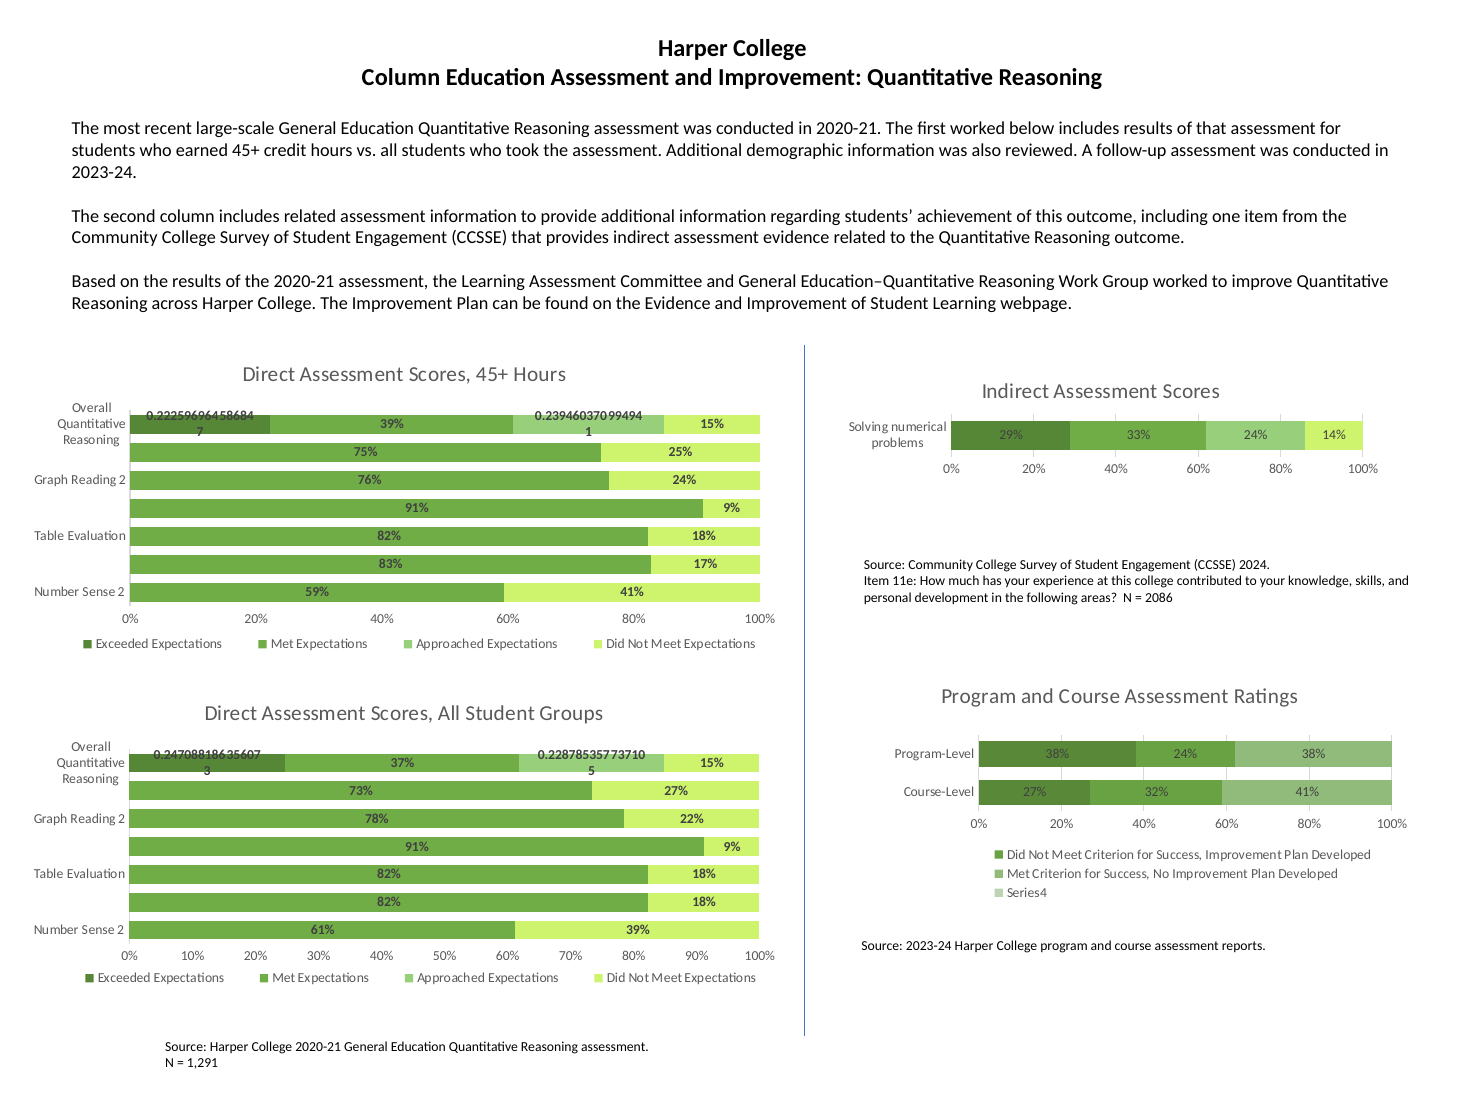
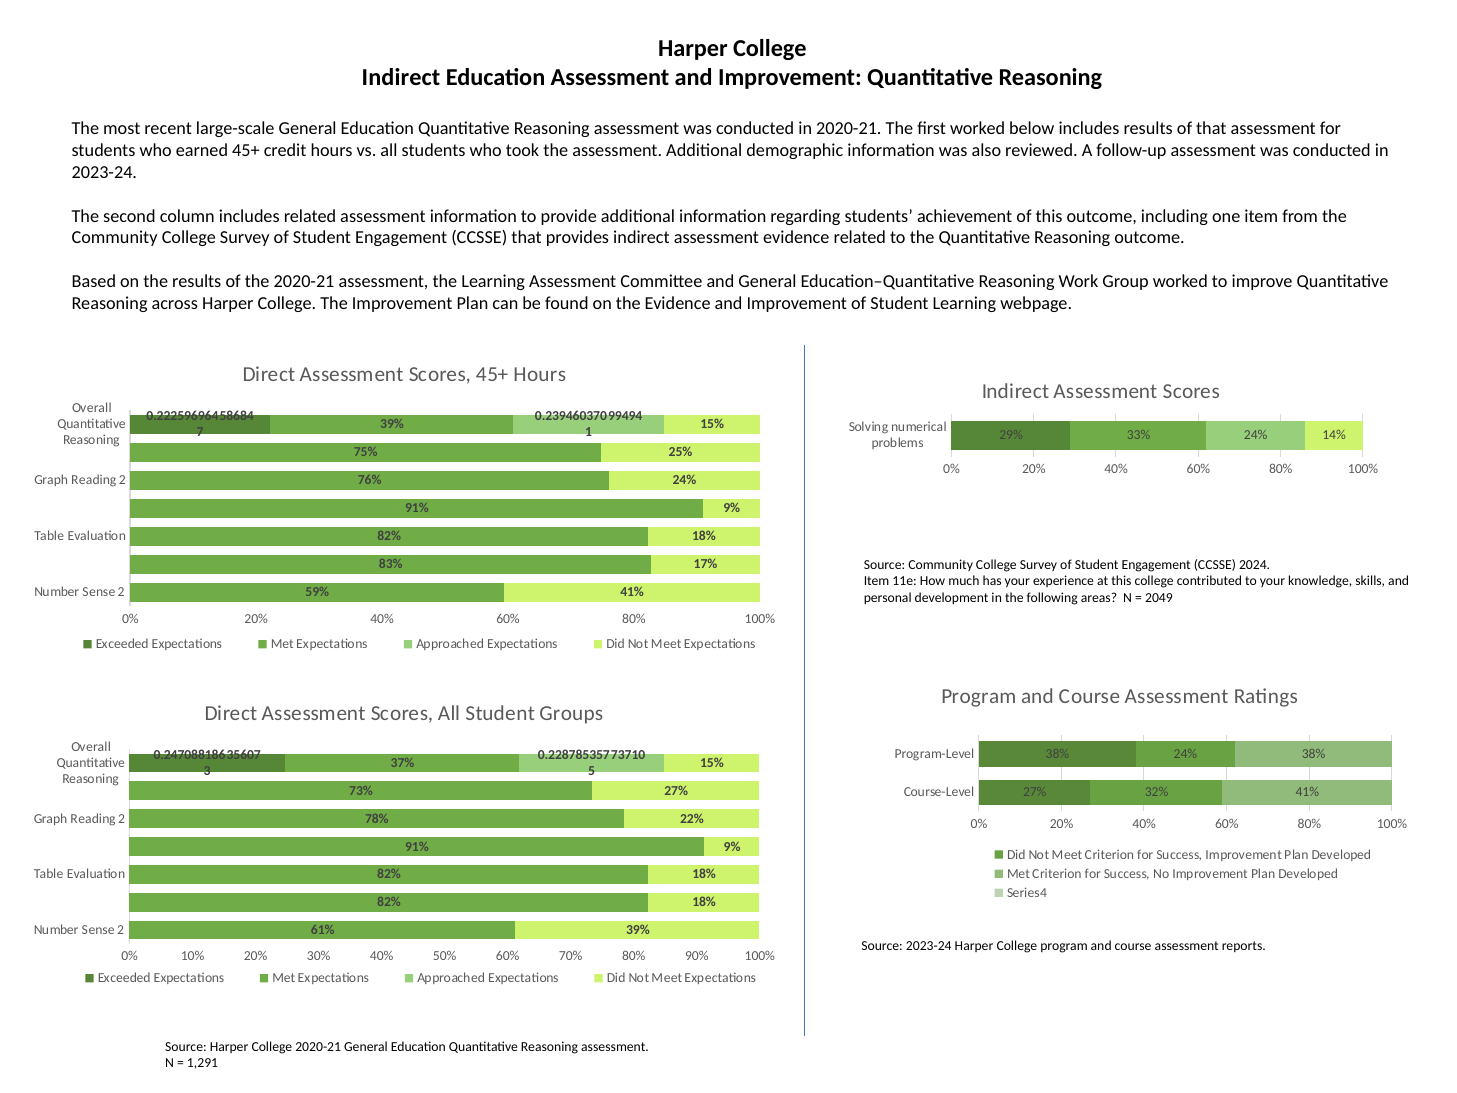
Column at (401, 78): Column -> Indirect
2086: 2086 -> 2049
